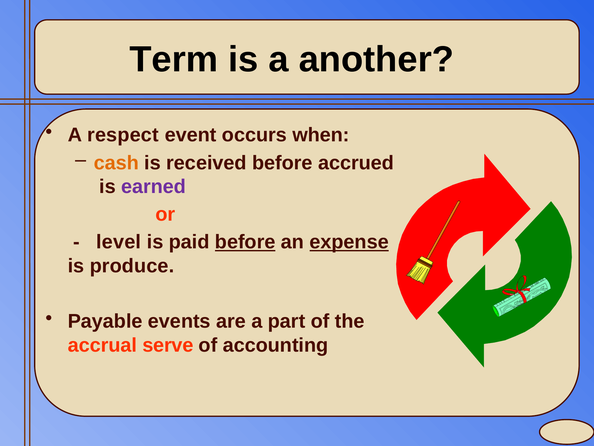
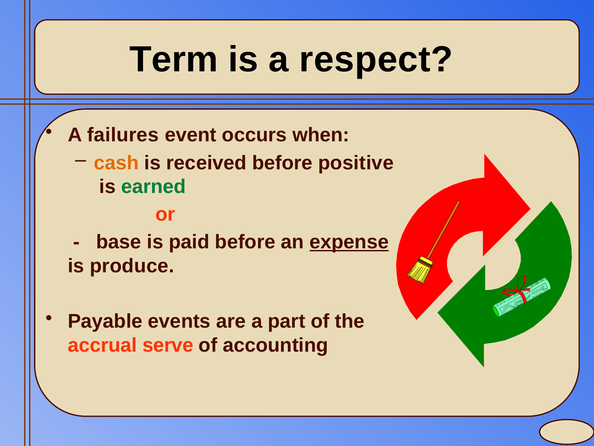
another: another -> respect
respect: respect -> failures
accrued: accrued -> positive
earned colour: purple -> green
level: level -> base
before at (245, 242) underline: present -> none
